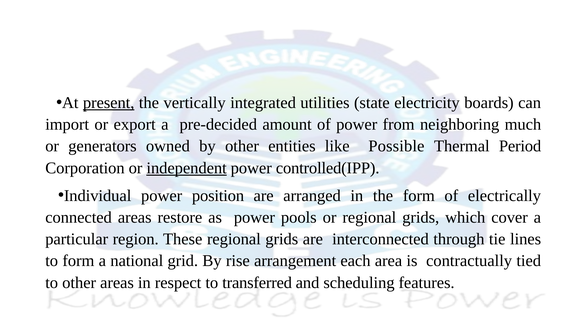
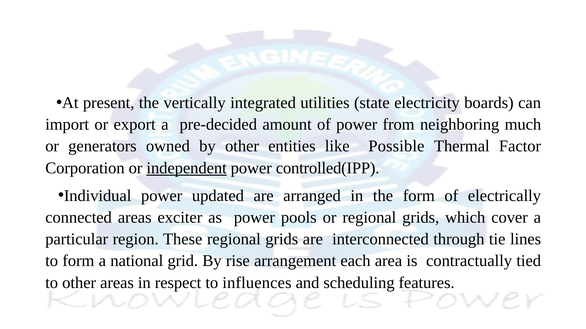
present underline: present -> none
Period: Period -> Factor
position: position -> updated
restore: restore -> exciter
transferred: transferred -> influences
